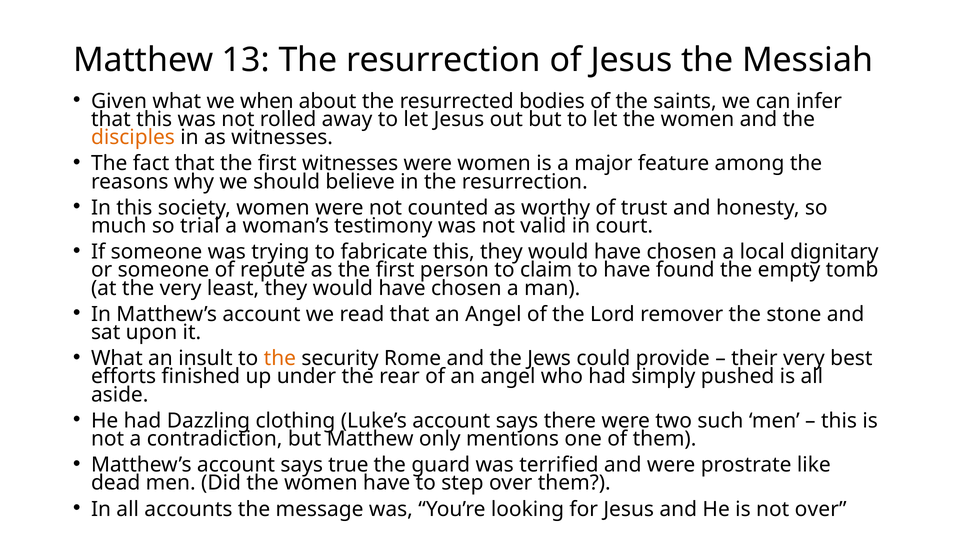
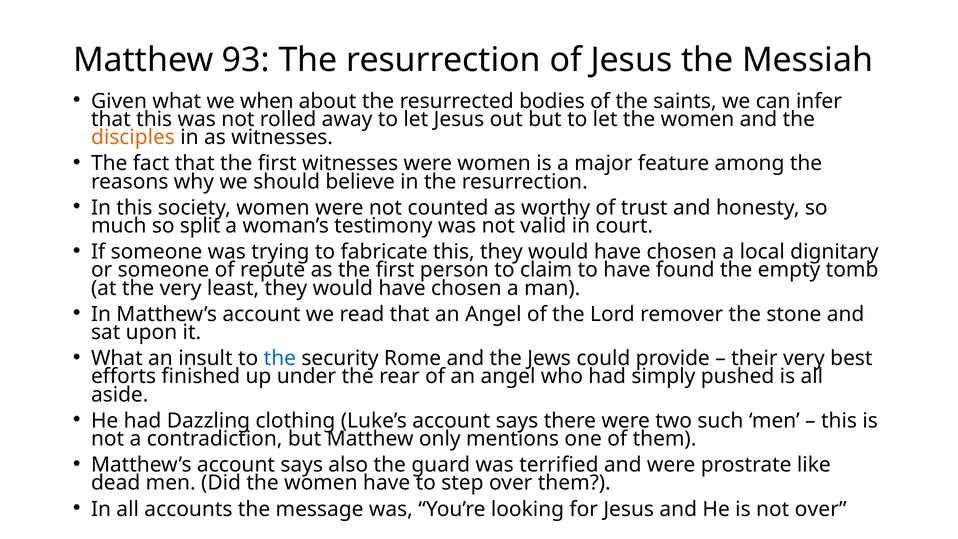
13: 13 -> 93
trial: trial -> split
the at (280, 358) colour: orange -> blue
true: true -> also
